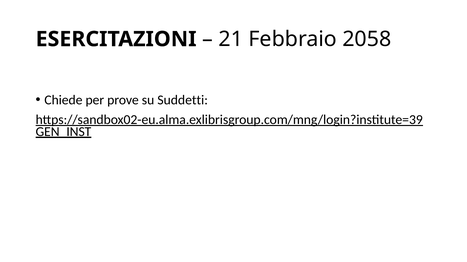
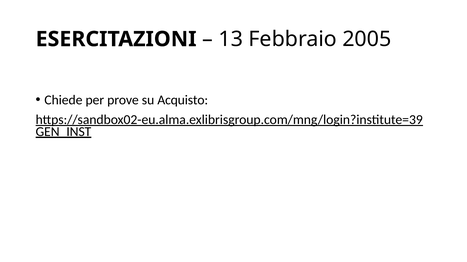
21: 21 -> 13
2058: 2058 -> 2005
Suddetti: Suddetti -> Acquisto
